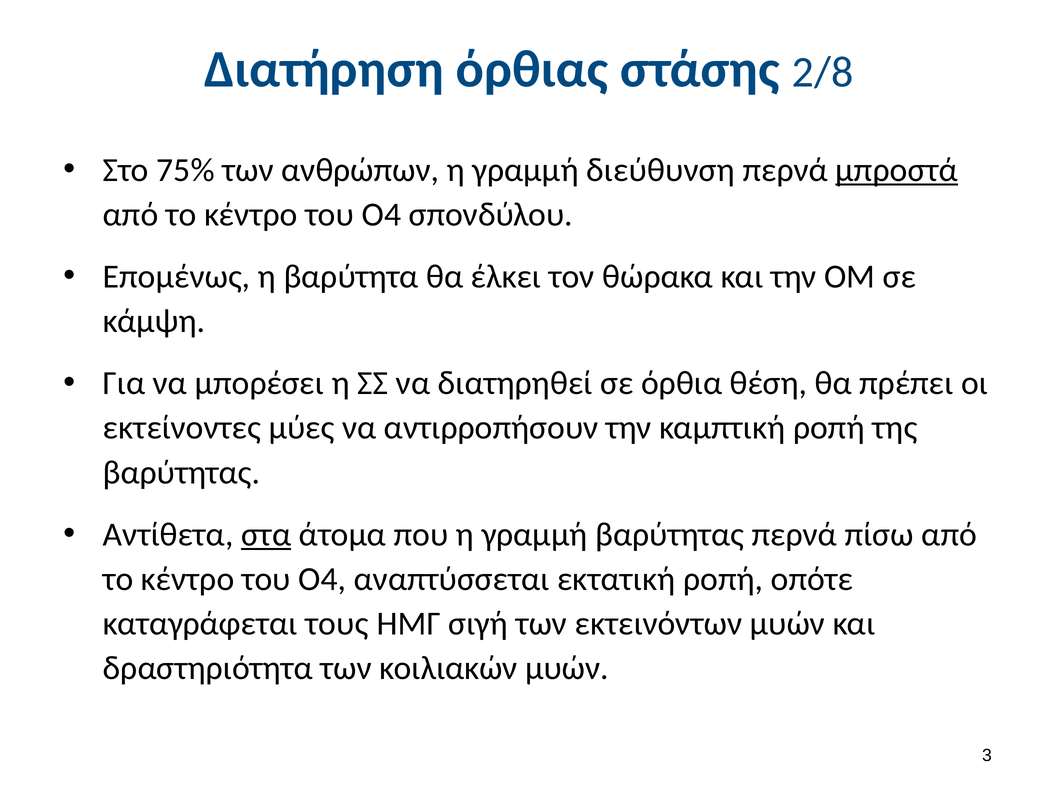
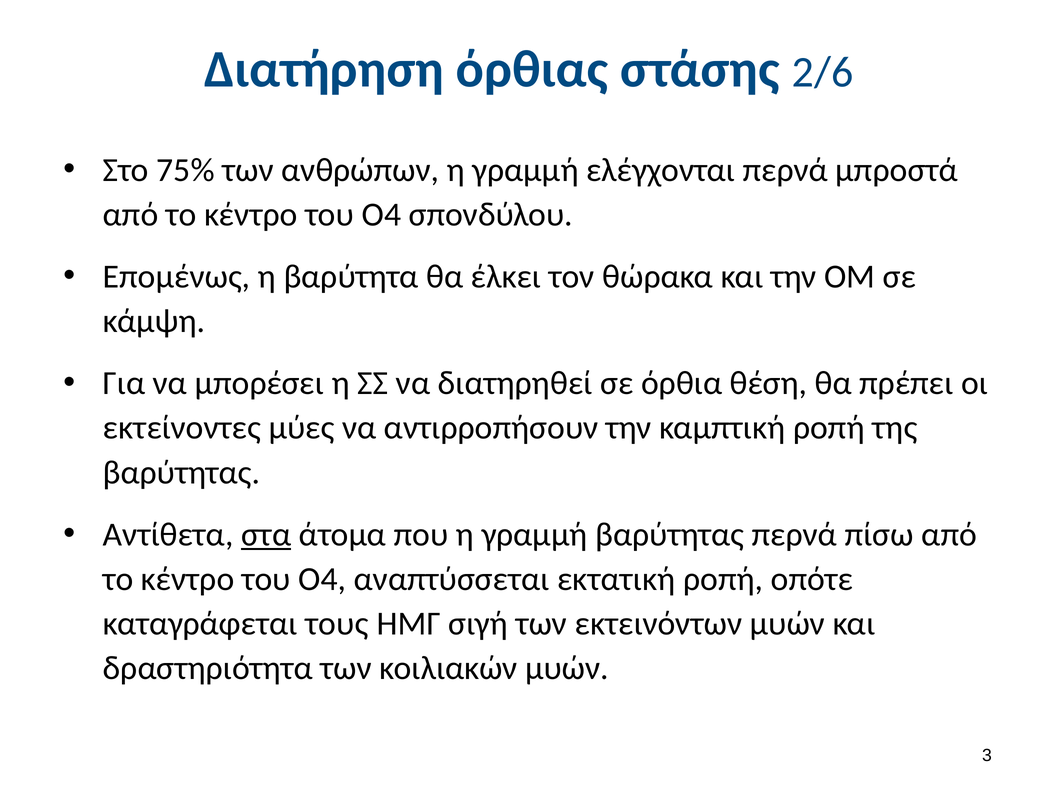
2/8: 2/8 -> 2/6
διεύθυνση: διεύθυνση -> ελέγχονται
μπροστά underline: present -> none
